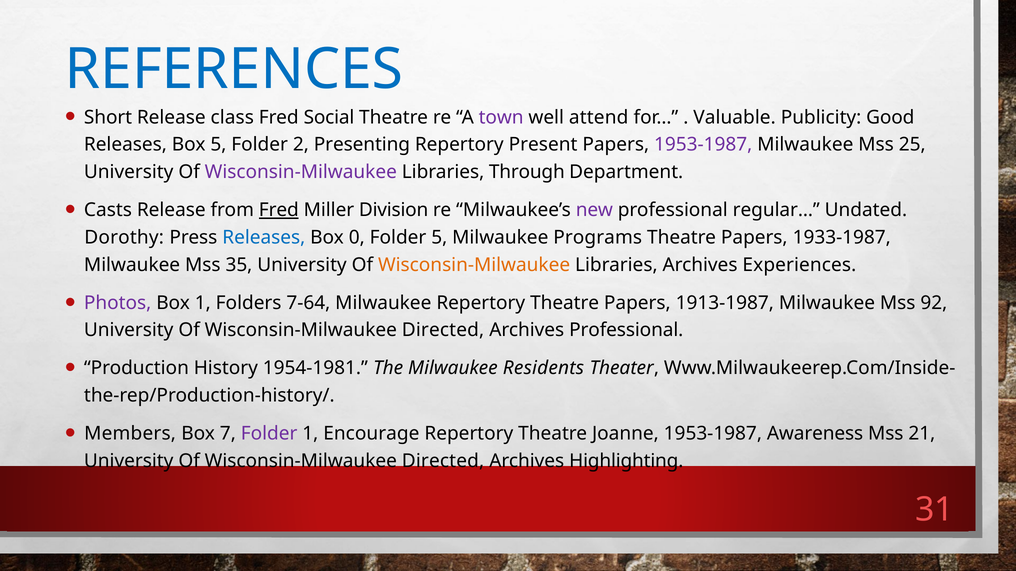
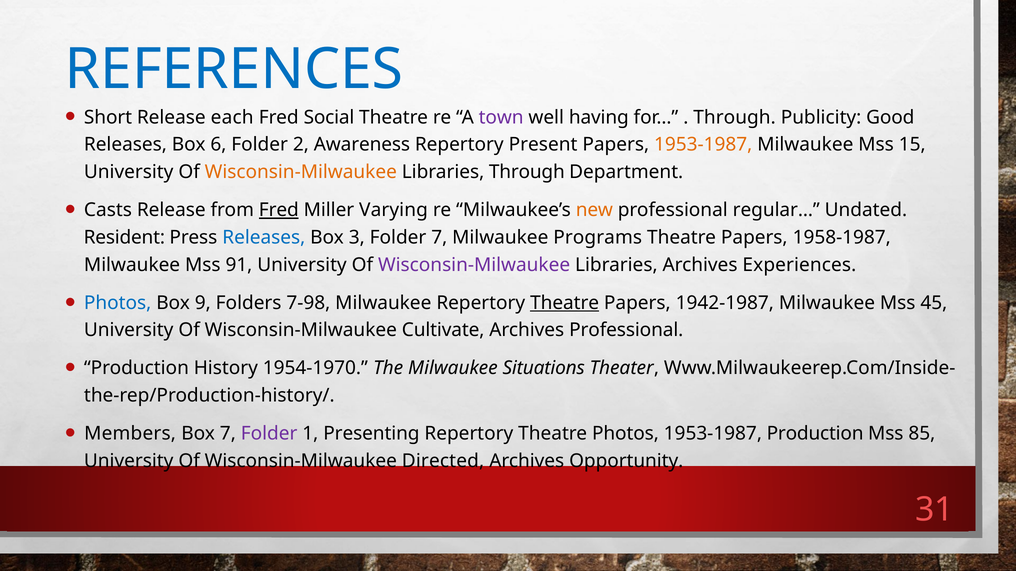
class: class -> each
attend: attend -> having
Valuable at (735, 117): Valuable -> Through
Box 5: 5 -> 6
Presenting: Presenting -> Awareness
1953-1987 at (703, 145) colour: purple -> orange
25: 25 -> 15
Wisconsin-Milwaukee at (301, 172) colour: purple -> orange
Division: Division -> Varying
new colour: purple -> orange
Dorothy: Dorothy -> Resident
0: 0 -> 3
Folder 5: 5 -> 7
1933-1987: 1933-1987 -> 1958-1987
35: 35 -> 91
Wisconsin-Milwaukee at (474, 265) colour: orange -> purple
Photos at (118, 303) colour: purple -> blue
Box 1: 1 -> 9
7-64: 7-64 -> 7-98
Theatre at (565, 303) underline: none -> present
1913-1987: 1913-1987 -> 1942-1987
92: 92 -> 45
Directed at (443, 330): Directed -> Cultivate
1954-1981: 1954-1981 -> 1954-1970
Residents: Residents -> Situations
Encourage: Encourage -> Presenting
Theatre Joanne: Joanne -> Photos
1953-1987 Awareness: Awareness -> Production
21: 21 -> 85
Highlighting: Highlighting -> Opportunity
